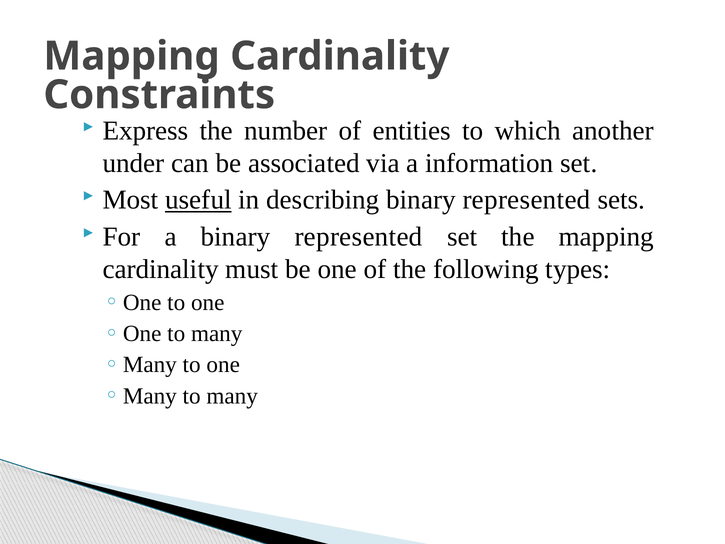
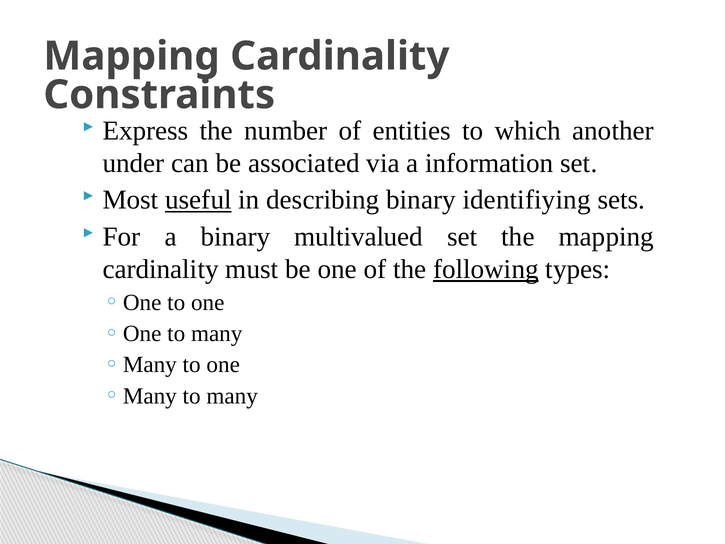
describing binary represented: represented -> identifiying
a binary represented: represented -> multivalued
following underline: none -> present
